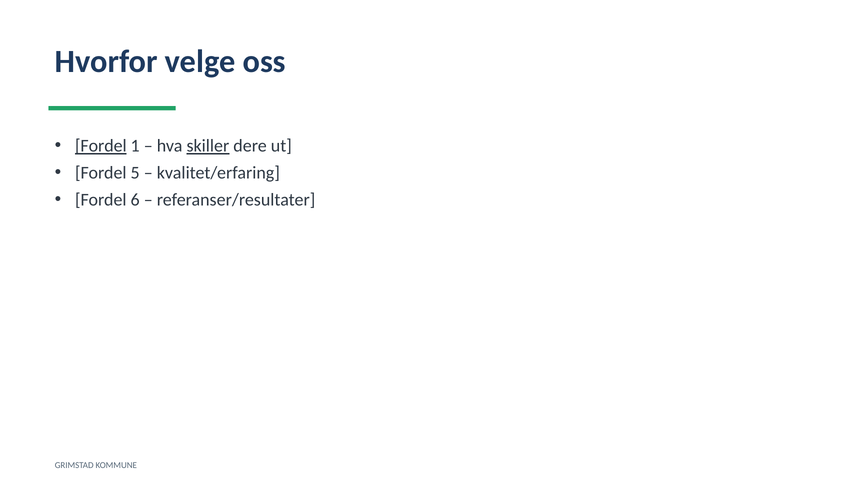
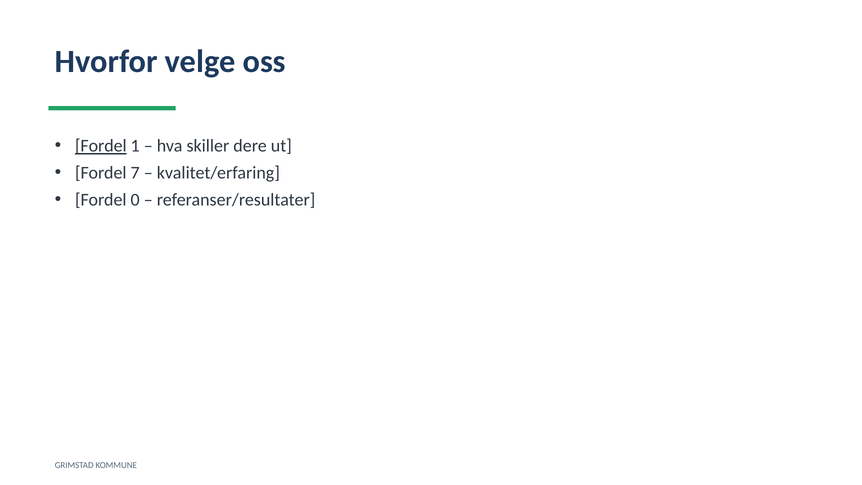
skiller underline: present -> none
5: 5 -> 7
6: 6 -> 0
